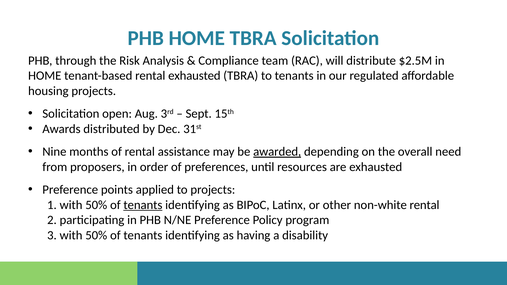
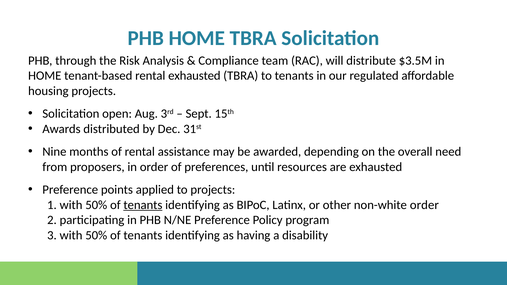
$2.5M: $2.5M -> $3.5M
awarded underline: present -> none
non-white rental: rental -> order
